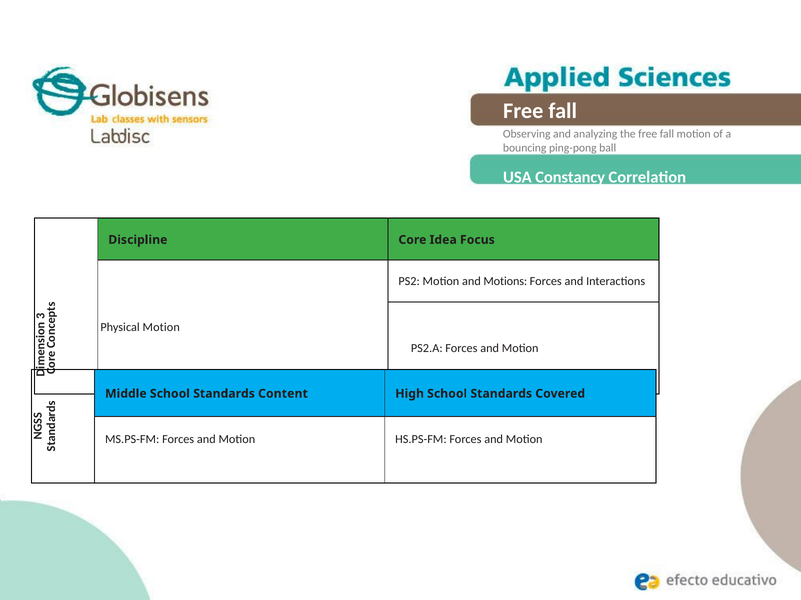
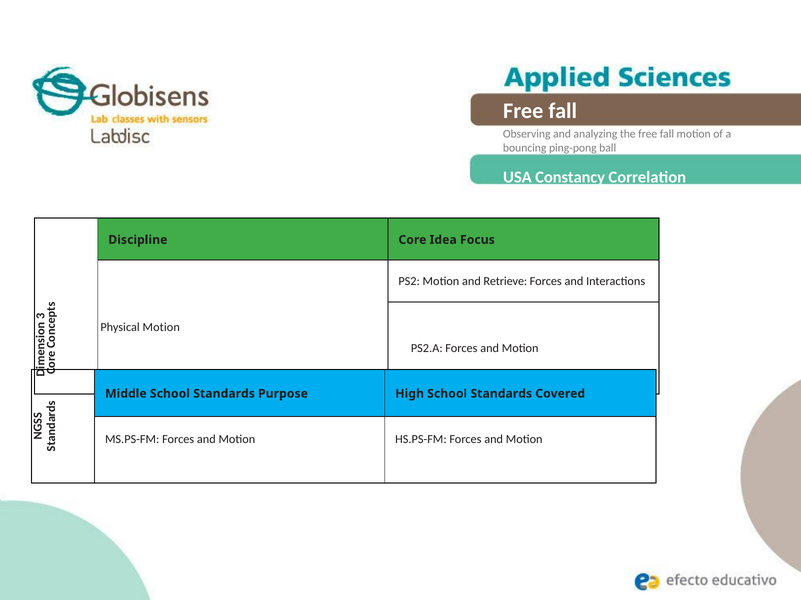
Motions: Motions -> Retrieve
Content: Content -> Purpose
